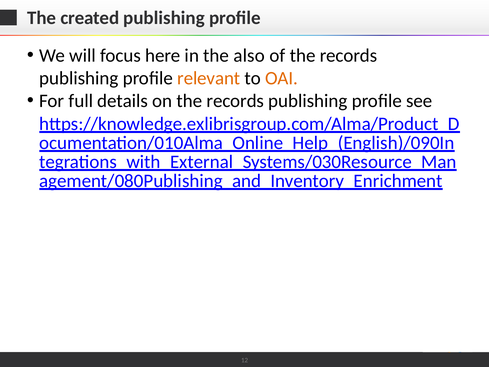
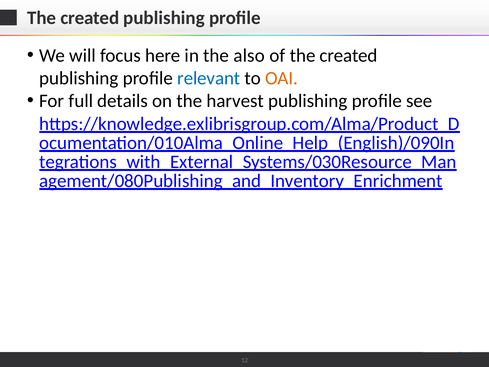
of the records: records -> created
relevant colour: orange -> blue
on the records: records -> harvest
